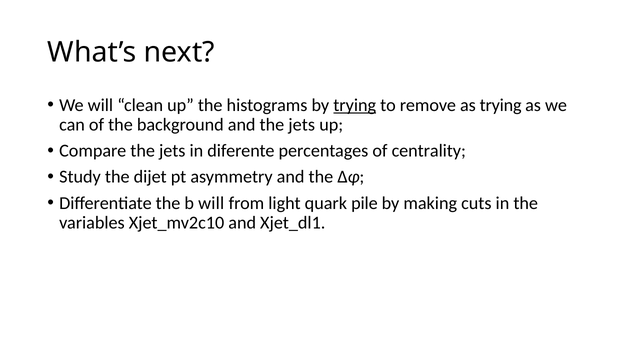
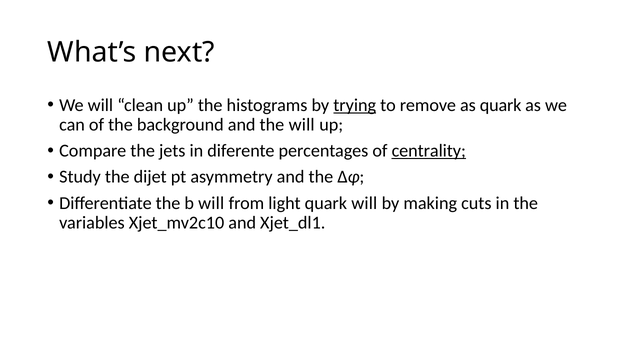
as trying: trying -> quark
and the jets: jets -> will
centrality underline: none -> present
quark pile: pile -> will
